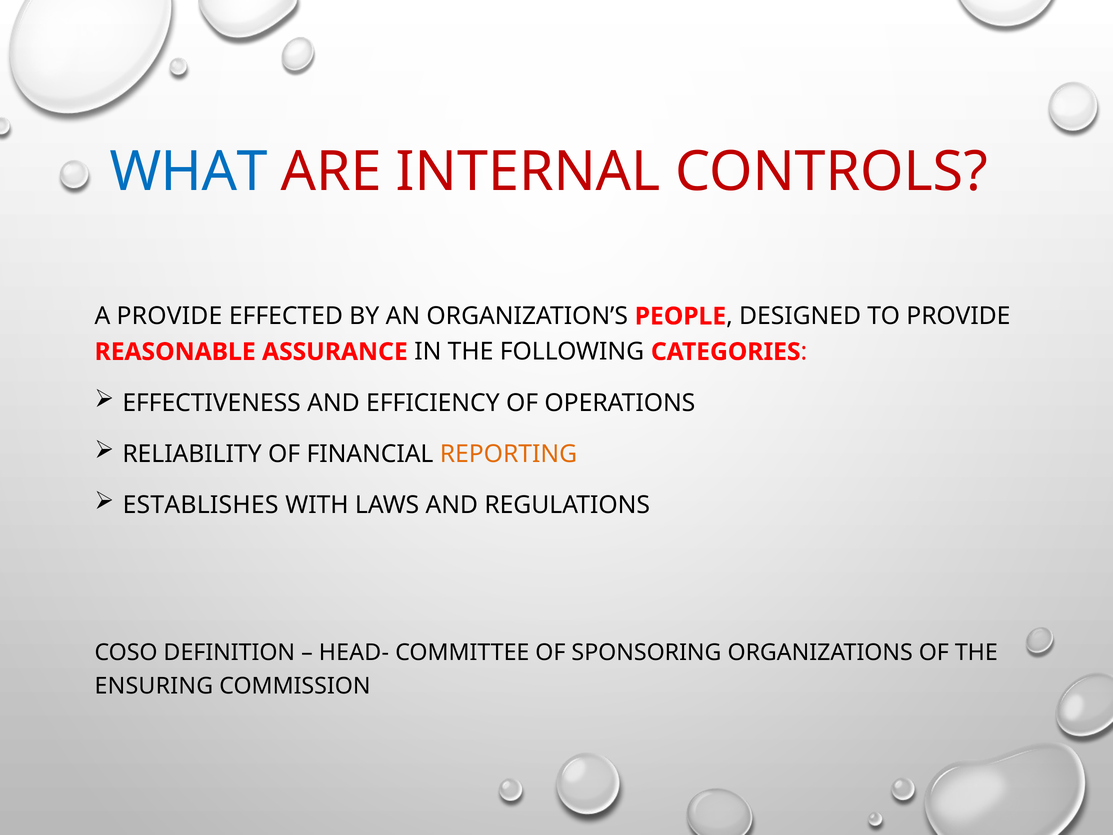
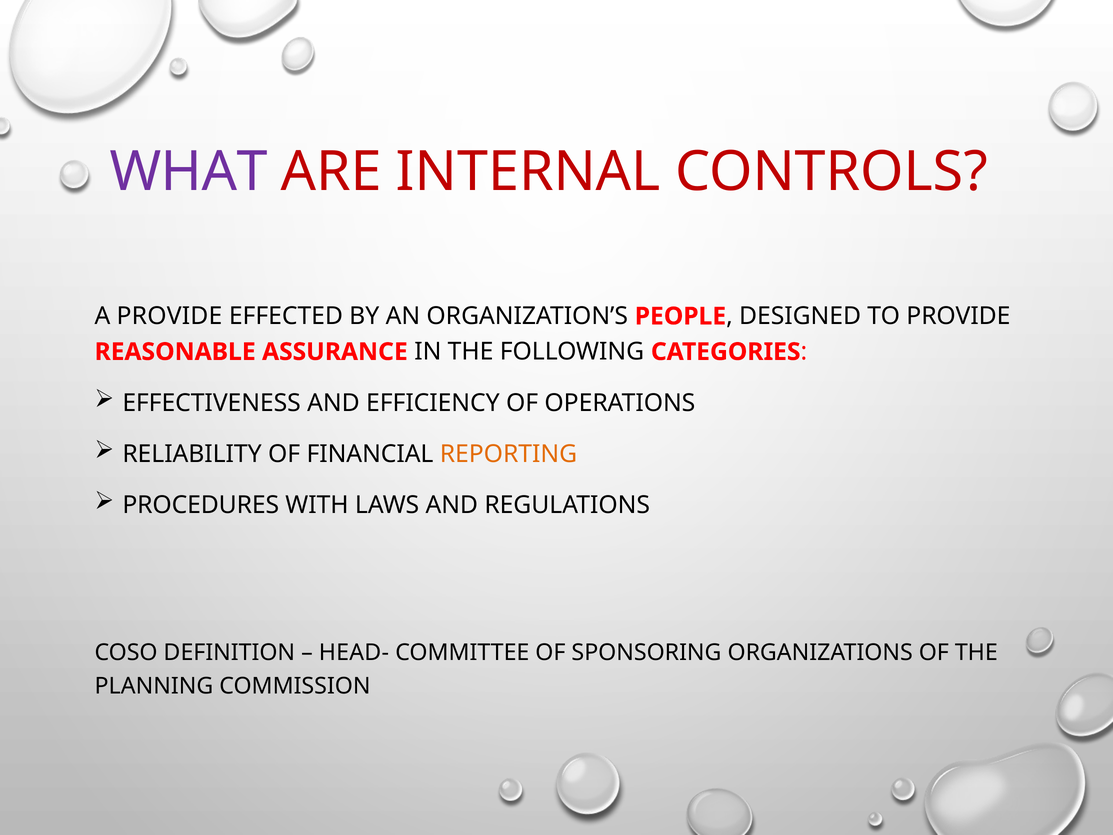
WHAT colour: blue -> purple
ESTABLISHES: ESTABLISHES -> PROCEDURES
ENSURING: ENSURING -> PLANNING
